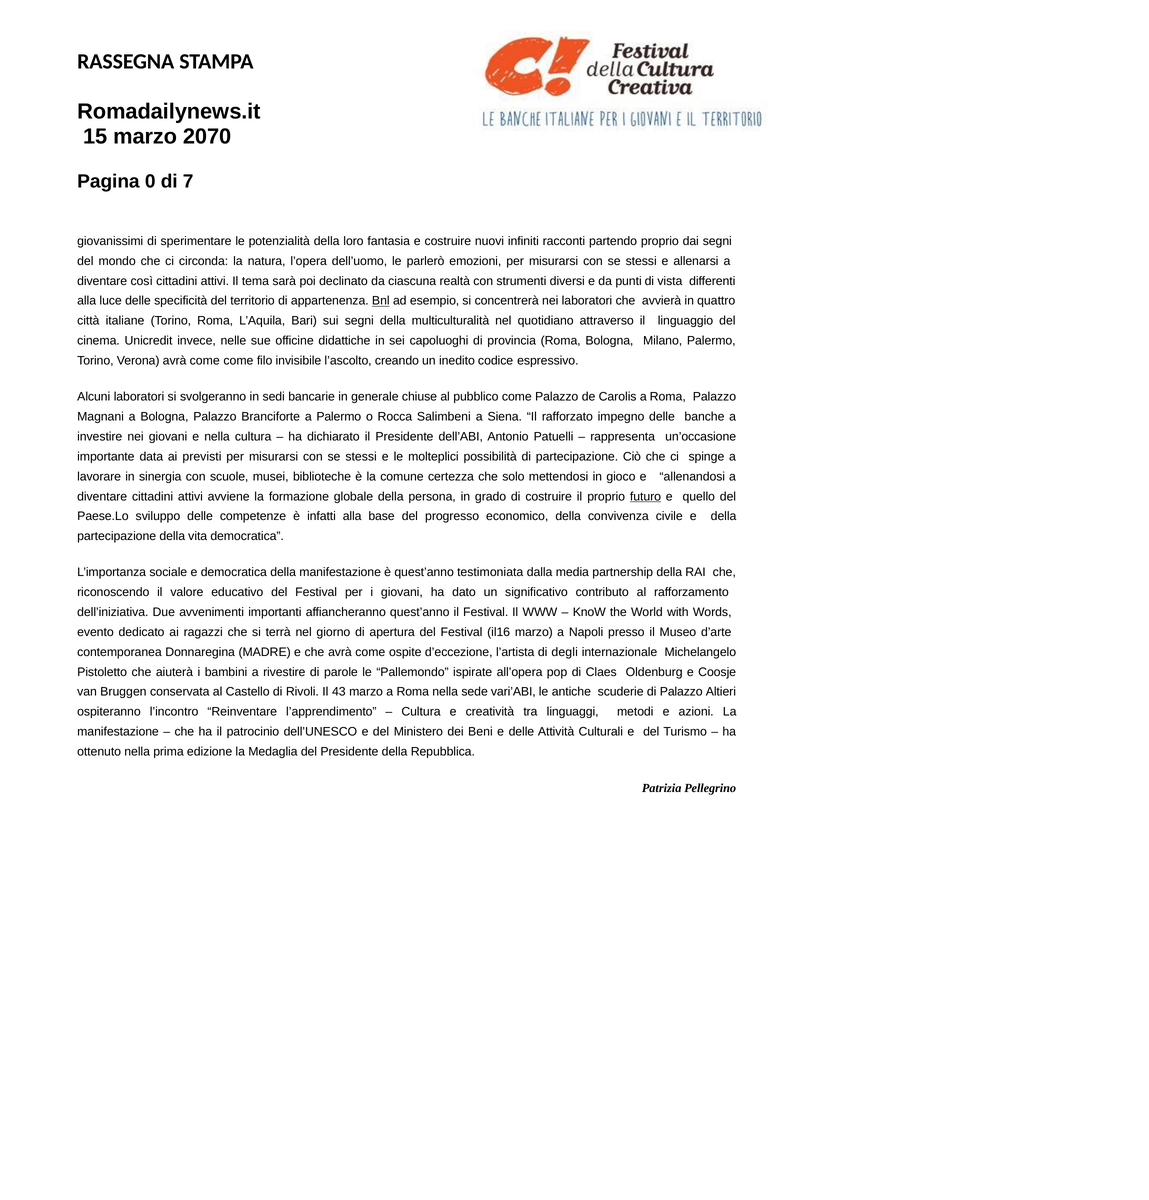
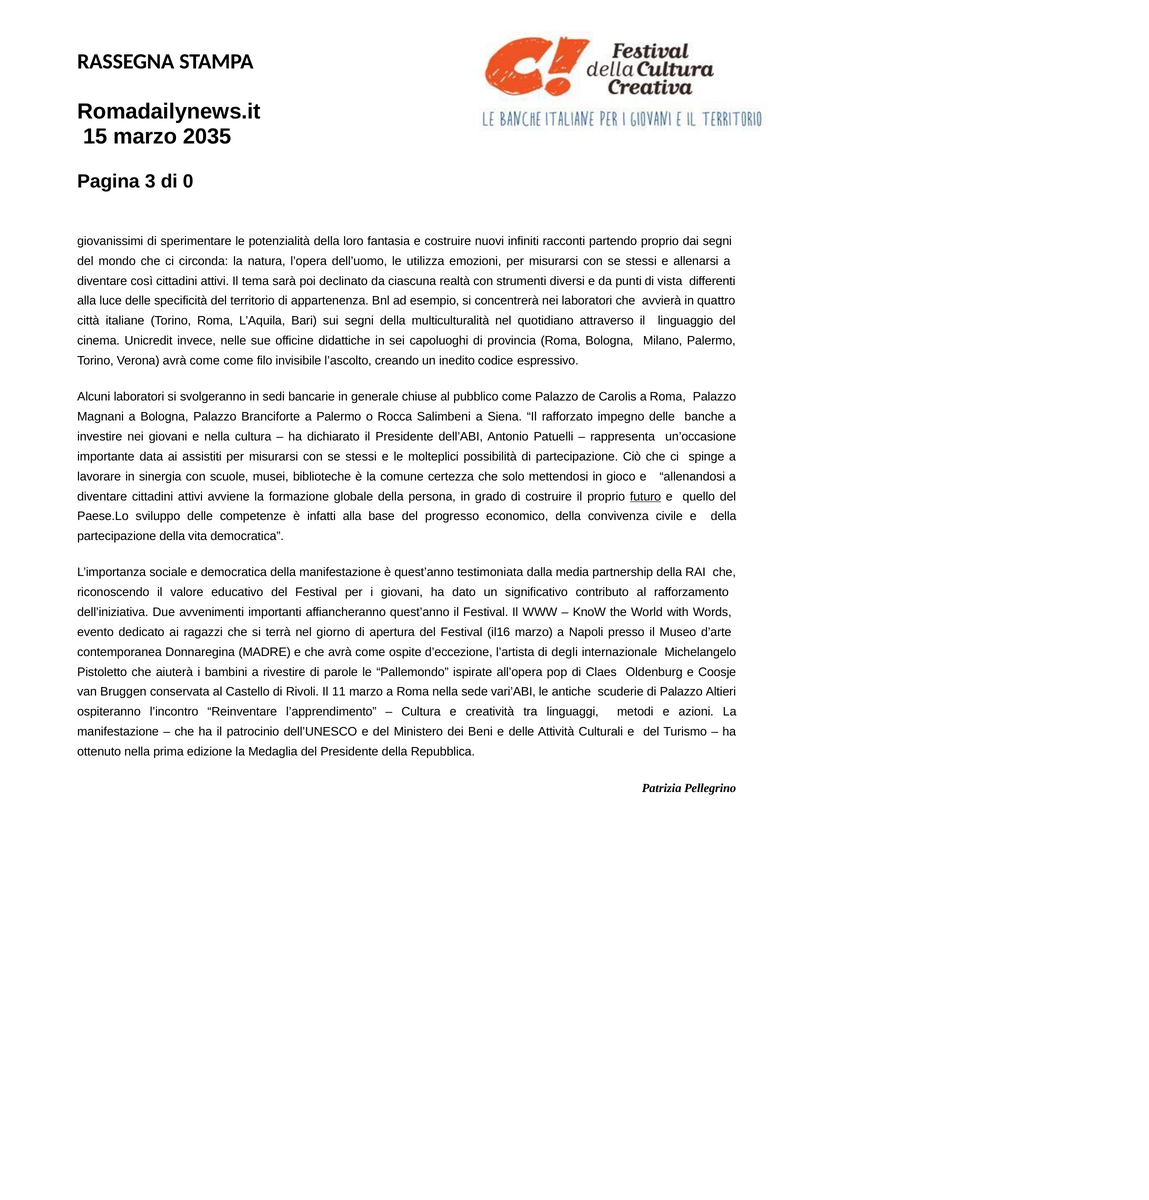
2070: 2070 -> 2035
0: 0 -> 3
7: 7 -> 0
parlerò: parlerò -> utilizza
Bnl underline: present -> none
previsti: previsti -> assistiti
43: 43 -> 11
